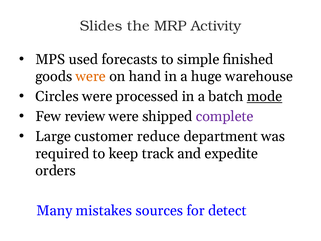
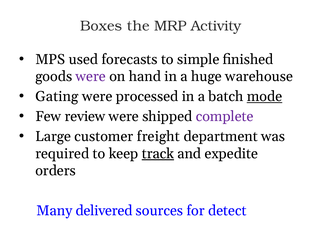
Slides: Slides -> Boxes
were at (91, 76) colour: orange -> purple
Circles: Circles -> Gating
reduce: reduce -> freight
track underline: none -> present
mistakes: mistakes -> delivered
